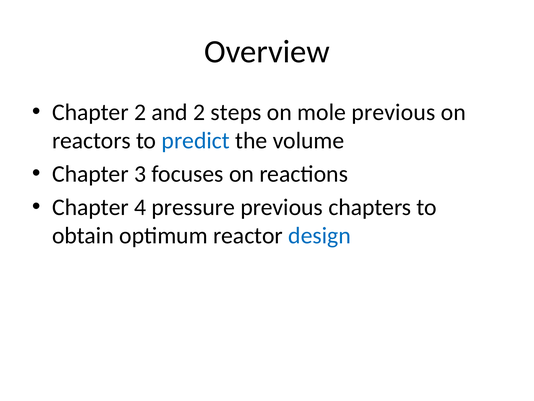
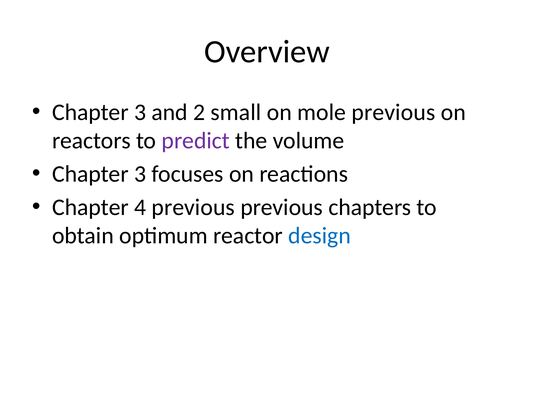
2 at (140, 112): 2 -> 3
steps: steps -> small
predict colour: blue -> purple
4 pressure: pressure -> previous
